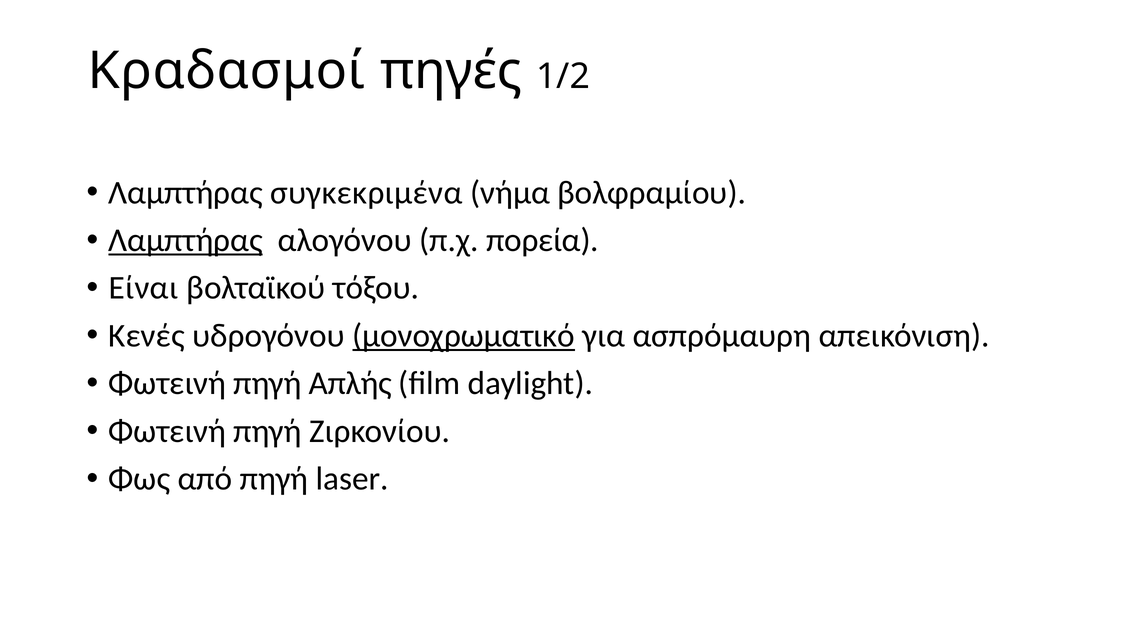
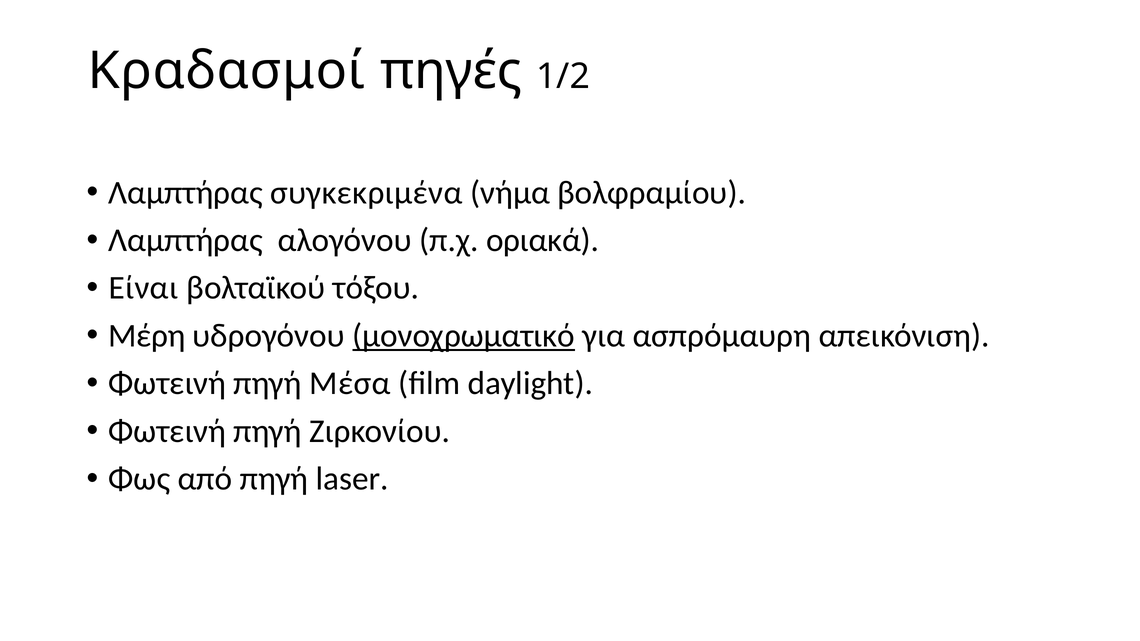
Λαμπτήρας at (186, 240) underline: present -> none
πορεία: πορεία -> οριακά
Κενές: Κενές -> Μέρη
Απλής: Απλής -> Μέσα
